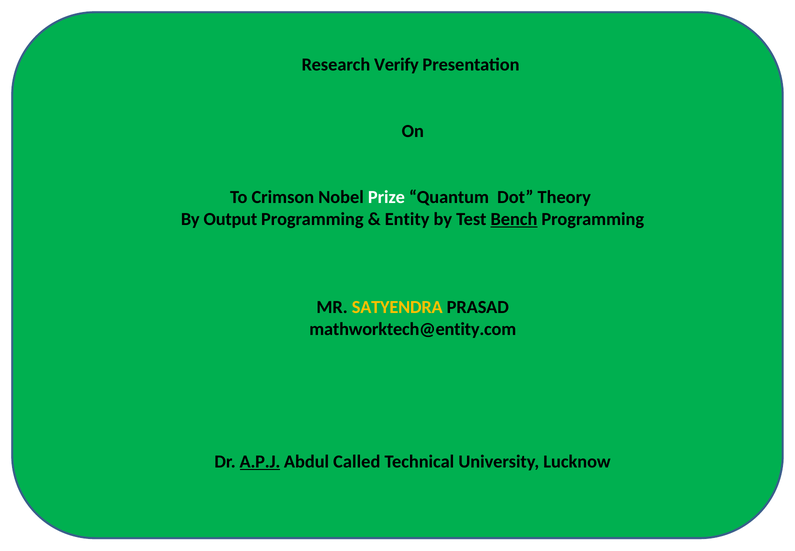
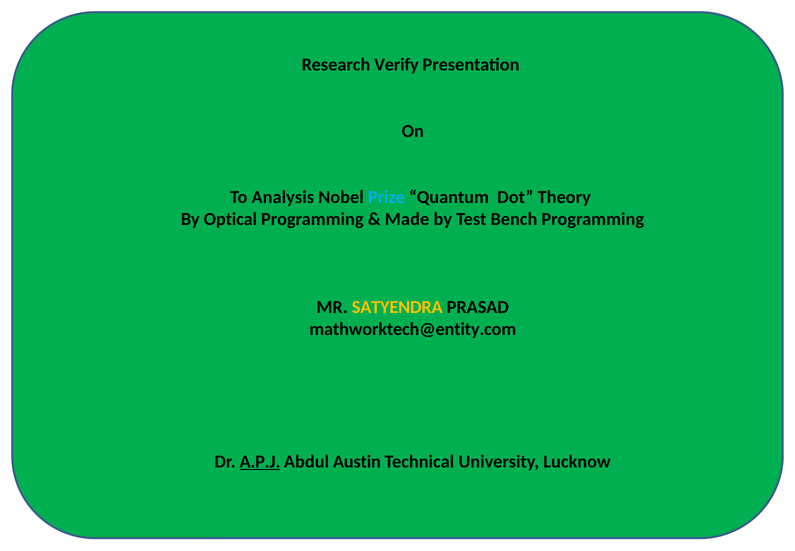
Crimson: Crimson -> Analysis
Prize colour: white -> light blue
Output: Output -> Optical
Entity: Entity -> Made
Bench underline: present -> none
Called: Called -> Austin
